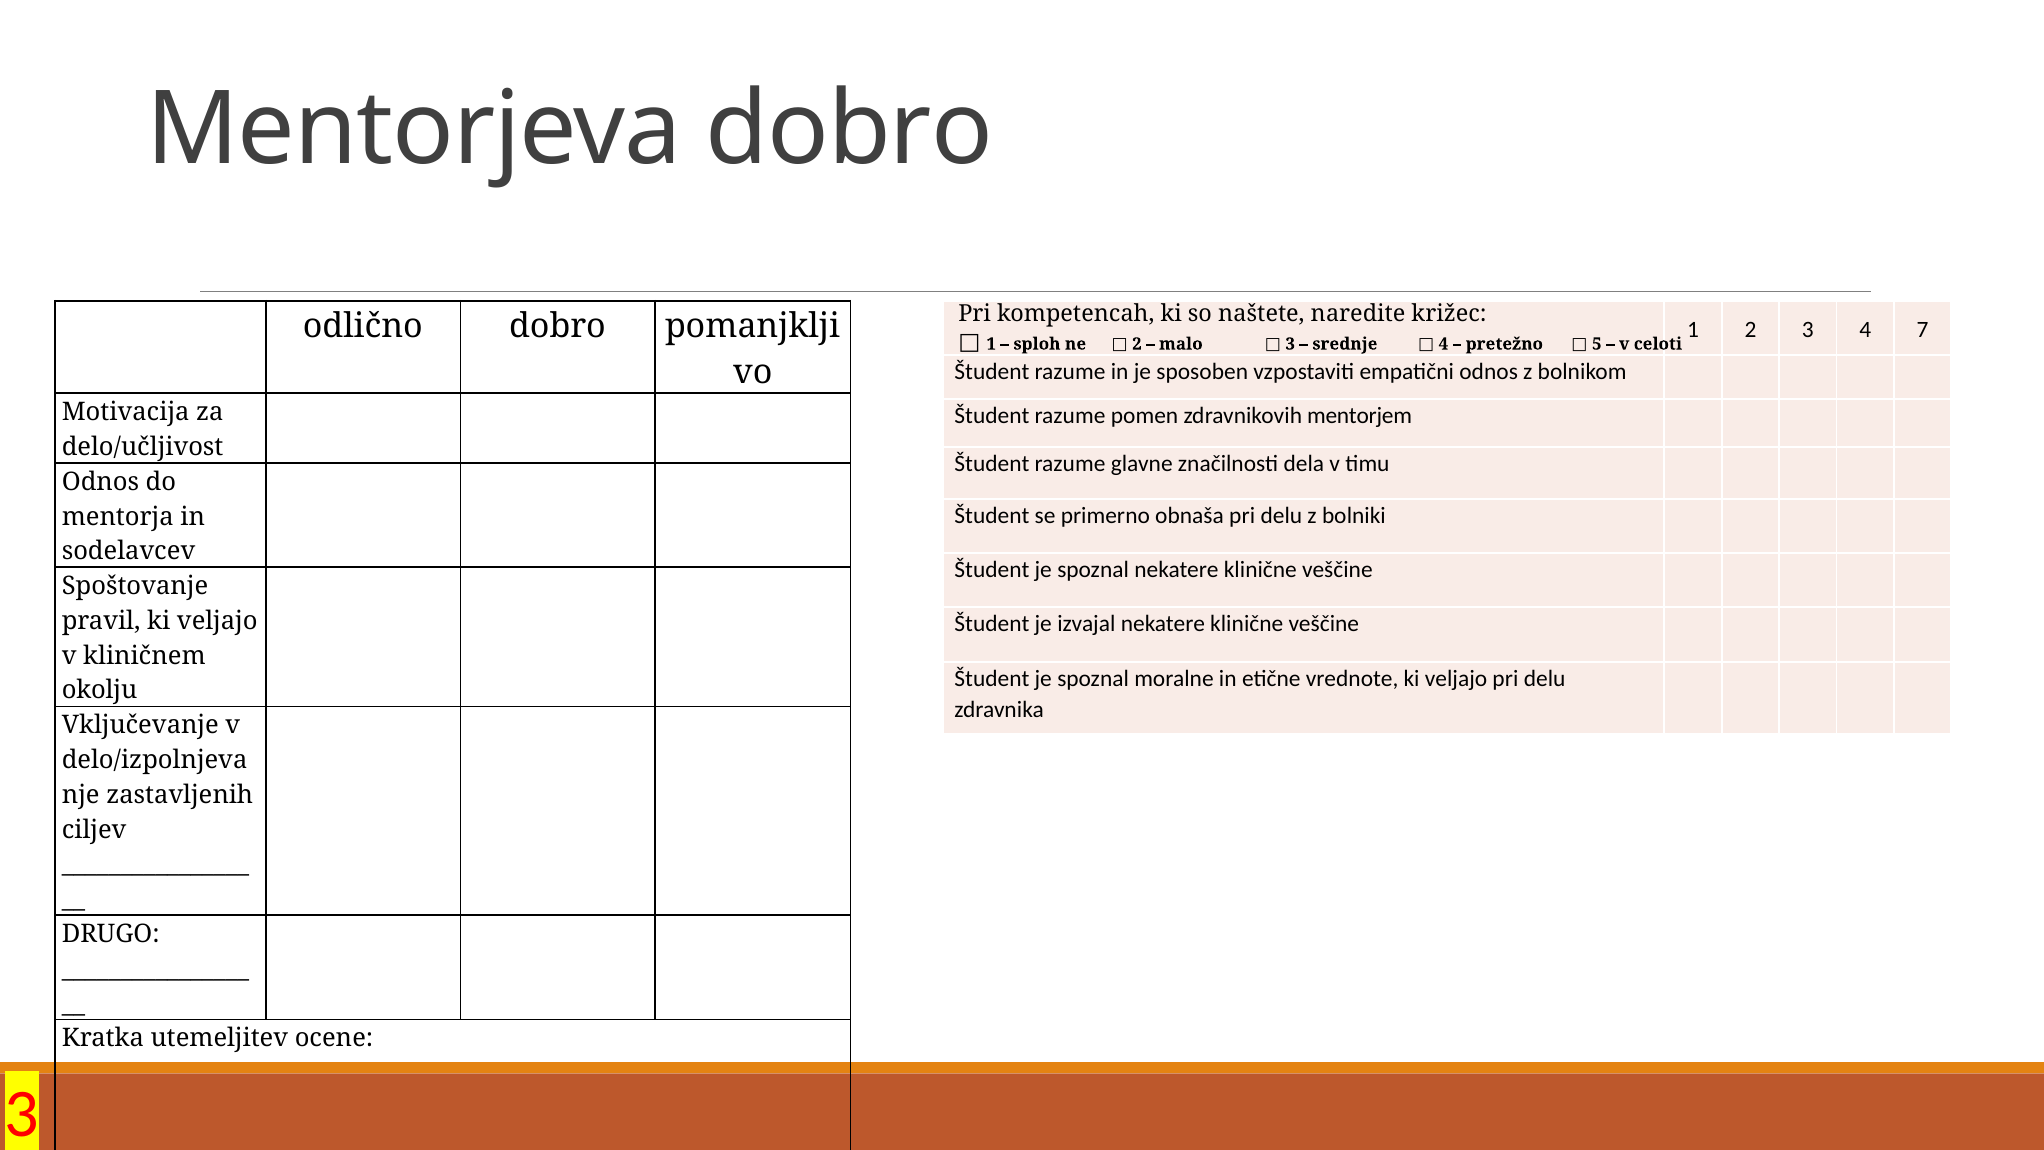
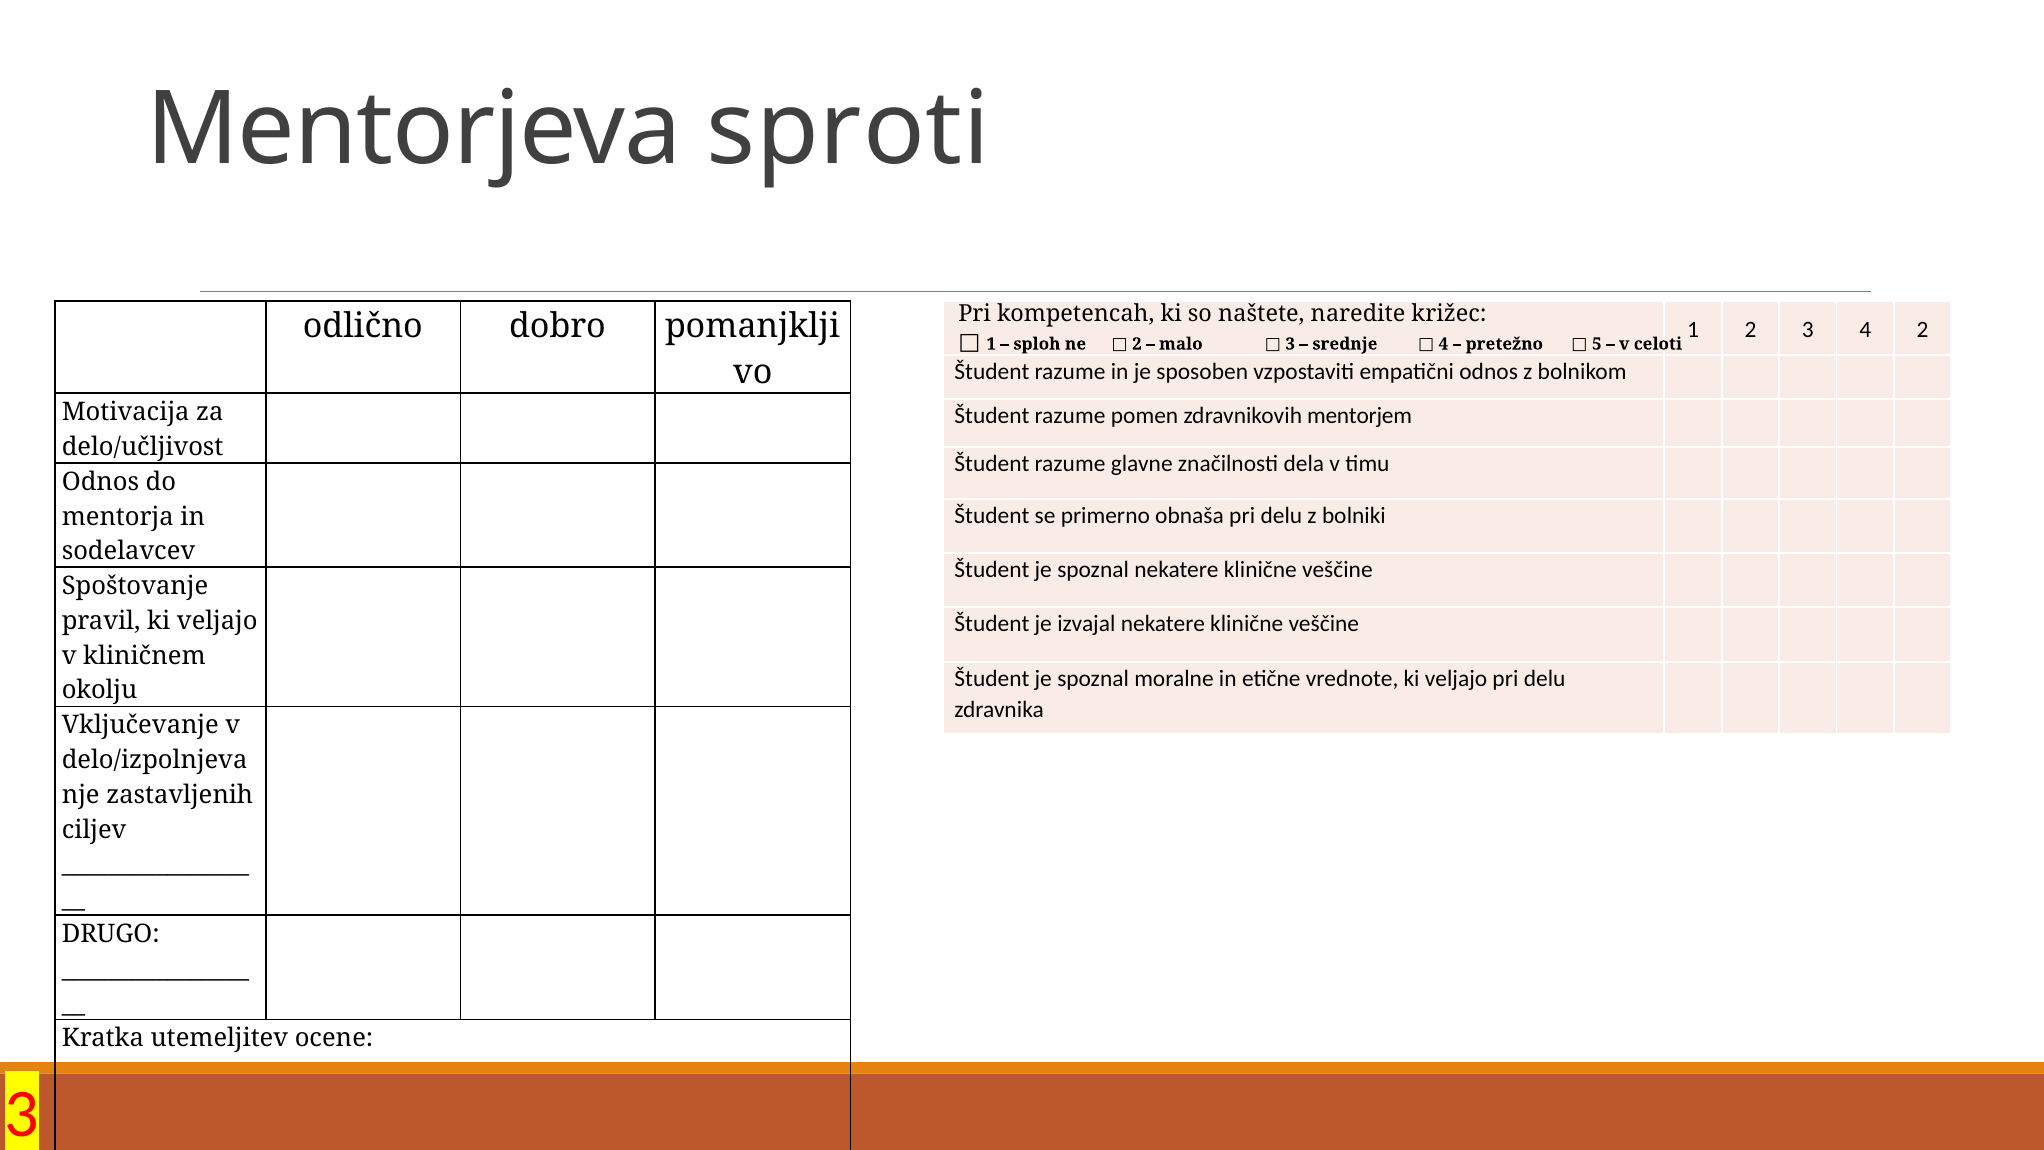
Mentorjeva dobro: dobro -> sproti
4 7: 7 -> 2
